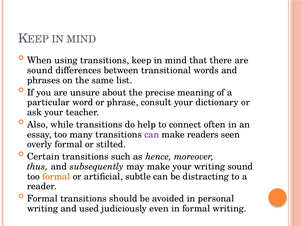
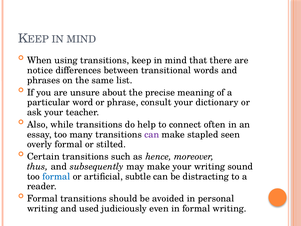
sound at (40, 70): sound -> notice
readers: readers -> stapled
formal at (56, 176) colour: orange -> blue
